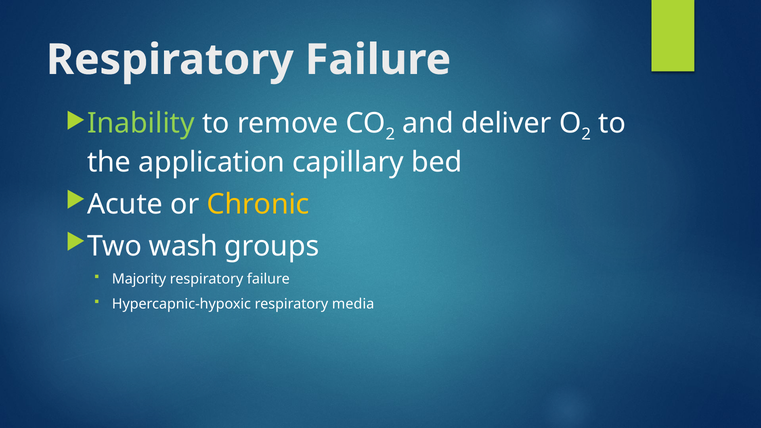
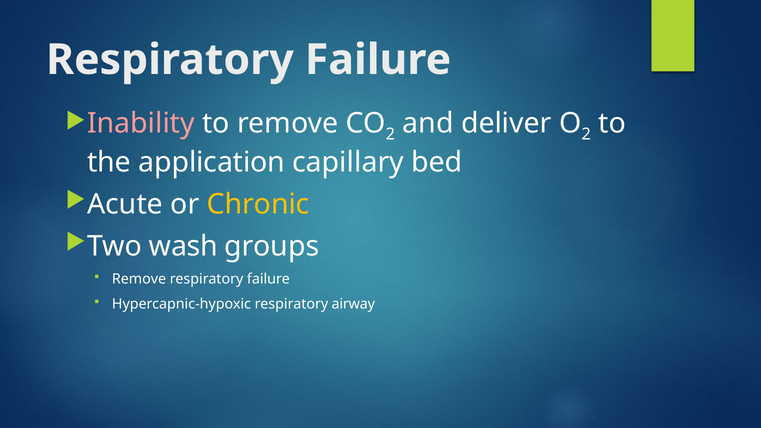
Inability colour: light green -> pink
Majority at (139, 279): Majority -> Remove
media: media -> airway
